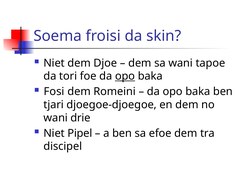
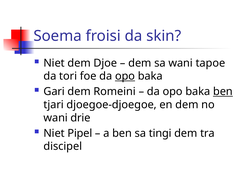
Fosi: Fosi -> Gari
ben at (223, 91) underline: none -> present
efoe: efoe -> tingi
